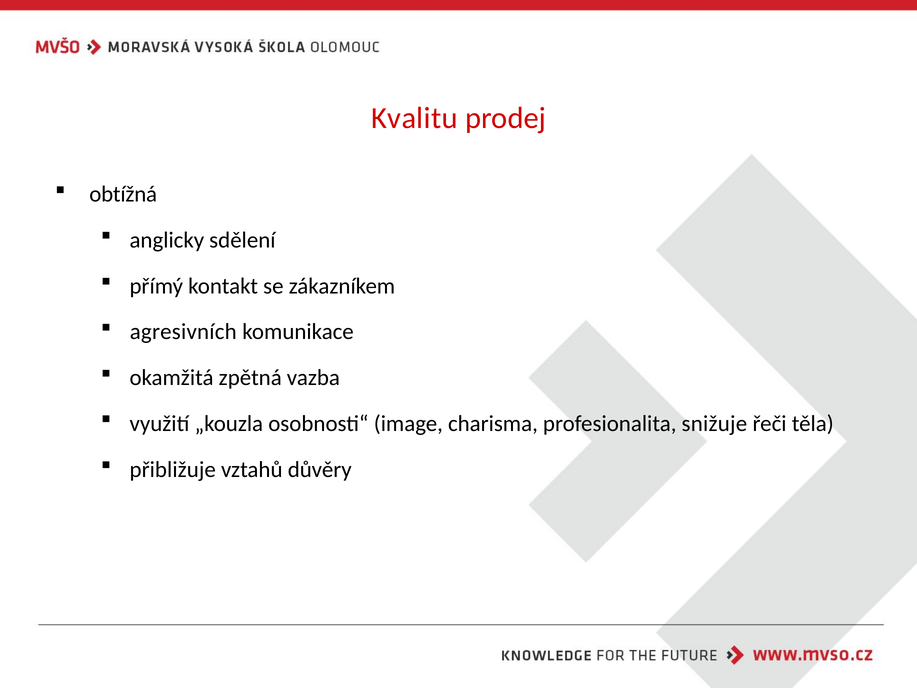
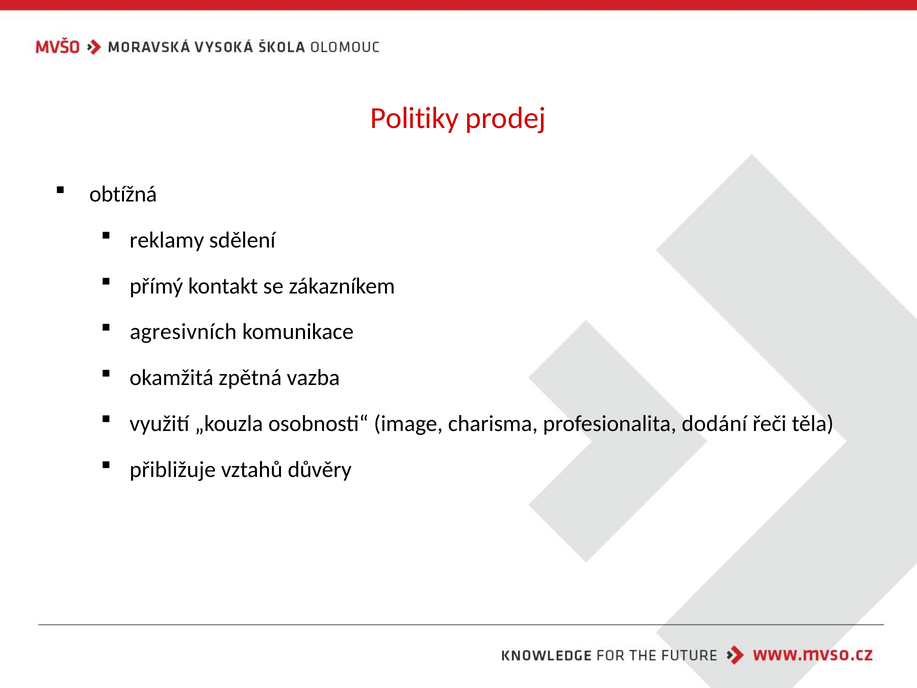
Kvalitu: Kvalitu -> Politiky
anglicky: anglicky -> reklamy
snižuje: snižuje -> dodání
